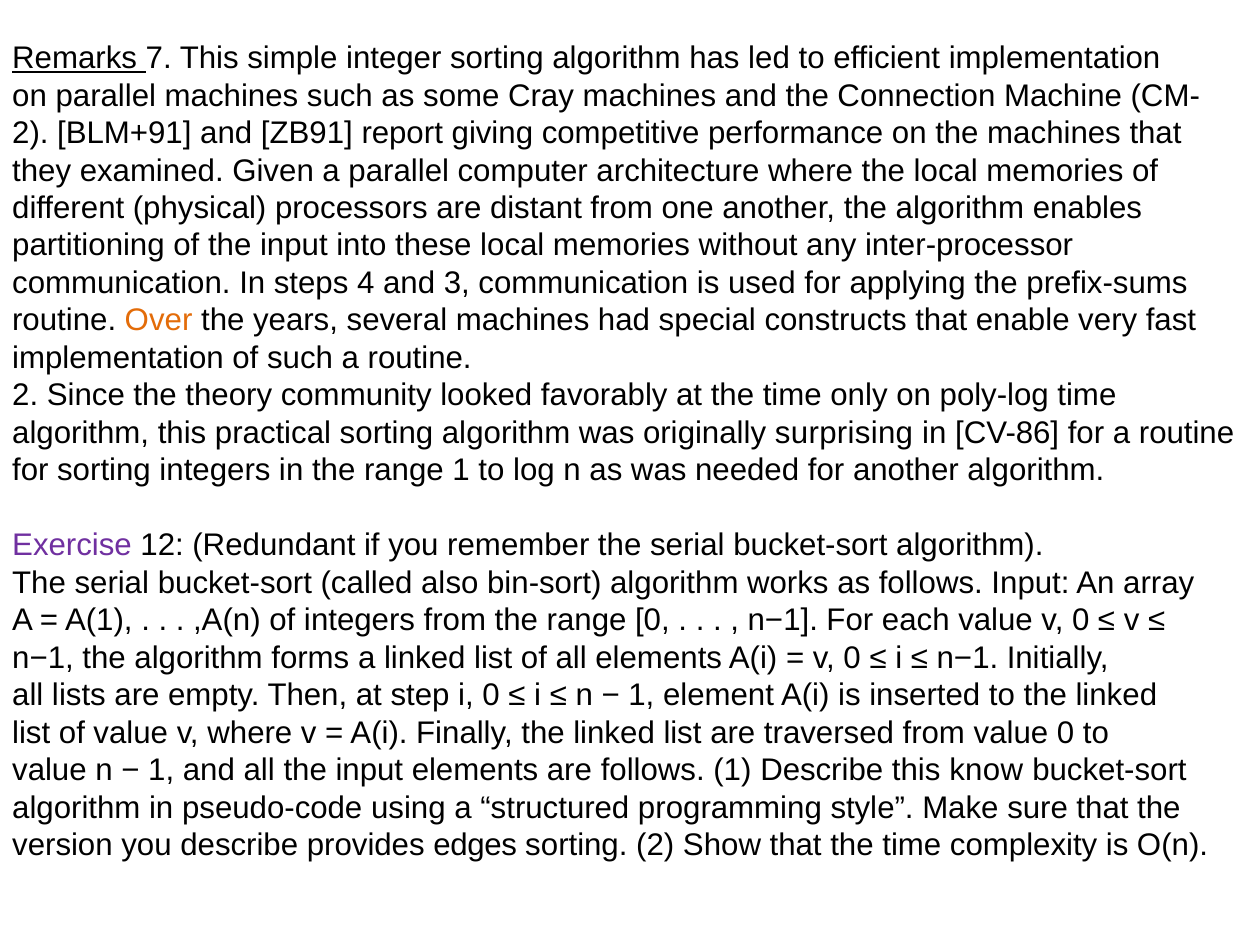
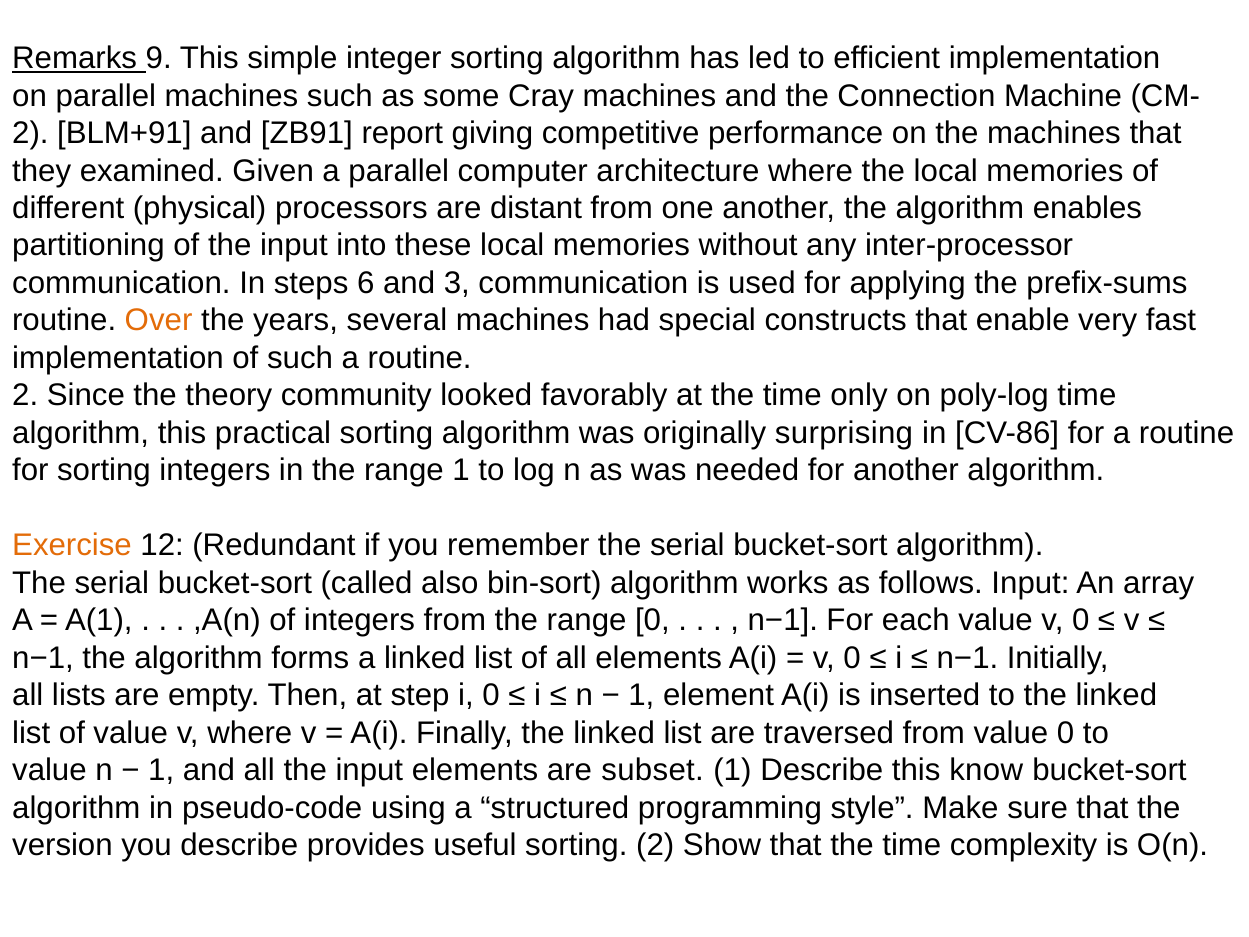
7: 7 -> 9
4: 4 -> 6
Exercise colour: purple -> orange
are follows: follows -> subset
edges: edges -> useful
